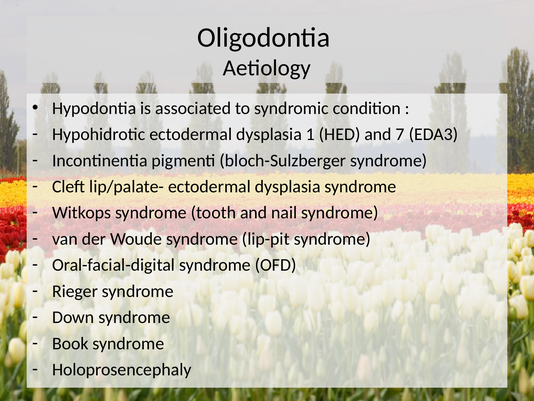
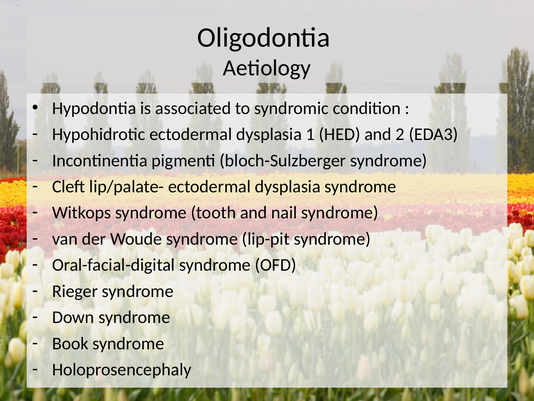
7: 7 -> 2
